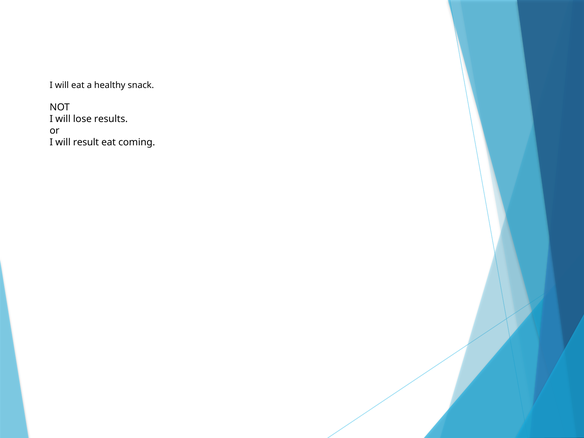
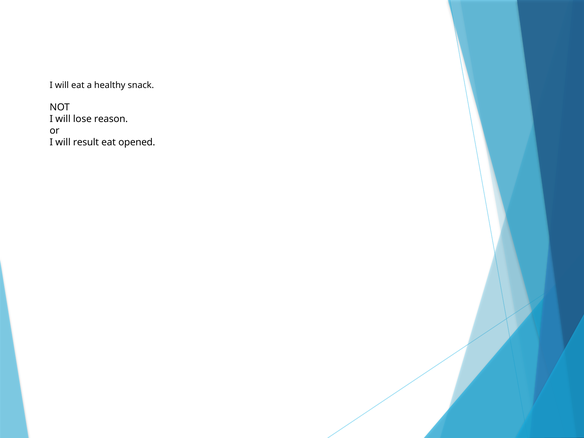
results: results -> reason
coming: coming -> opened
